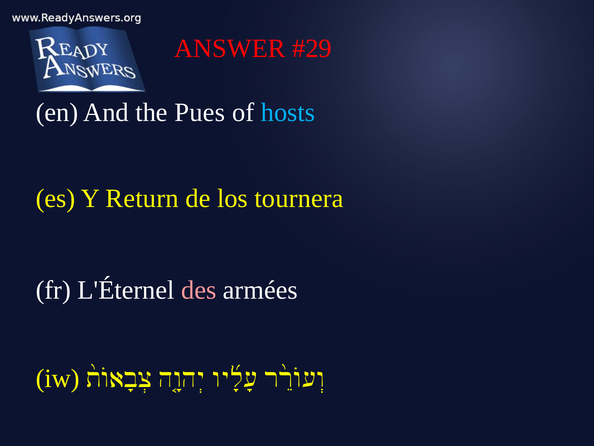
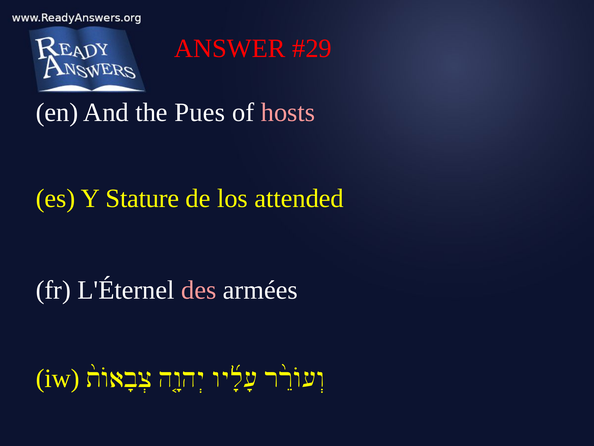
hosts colour: light blue -> pink
Return: Return -> Stature
tournera: tournera -> attended
